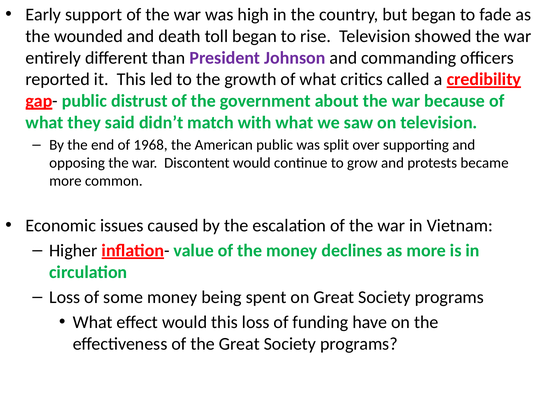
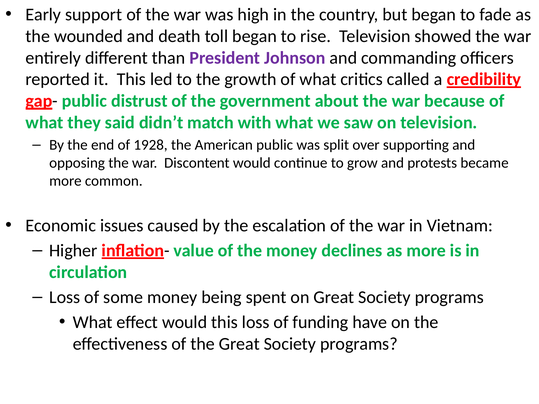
1968: 1968 -> 1928
